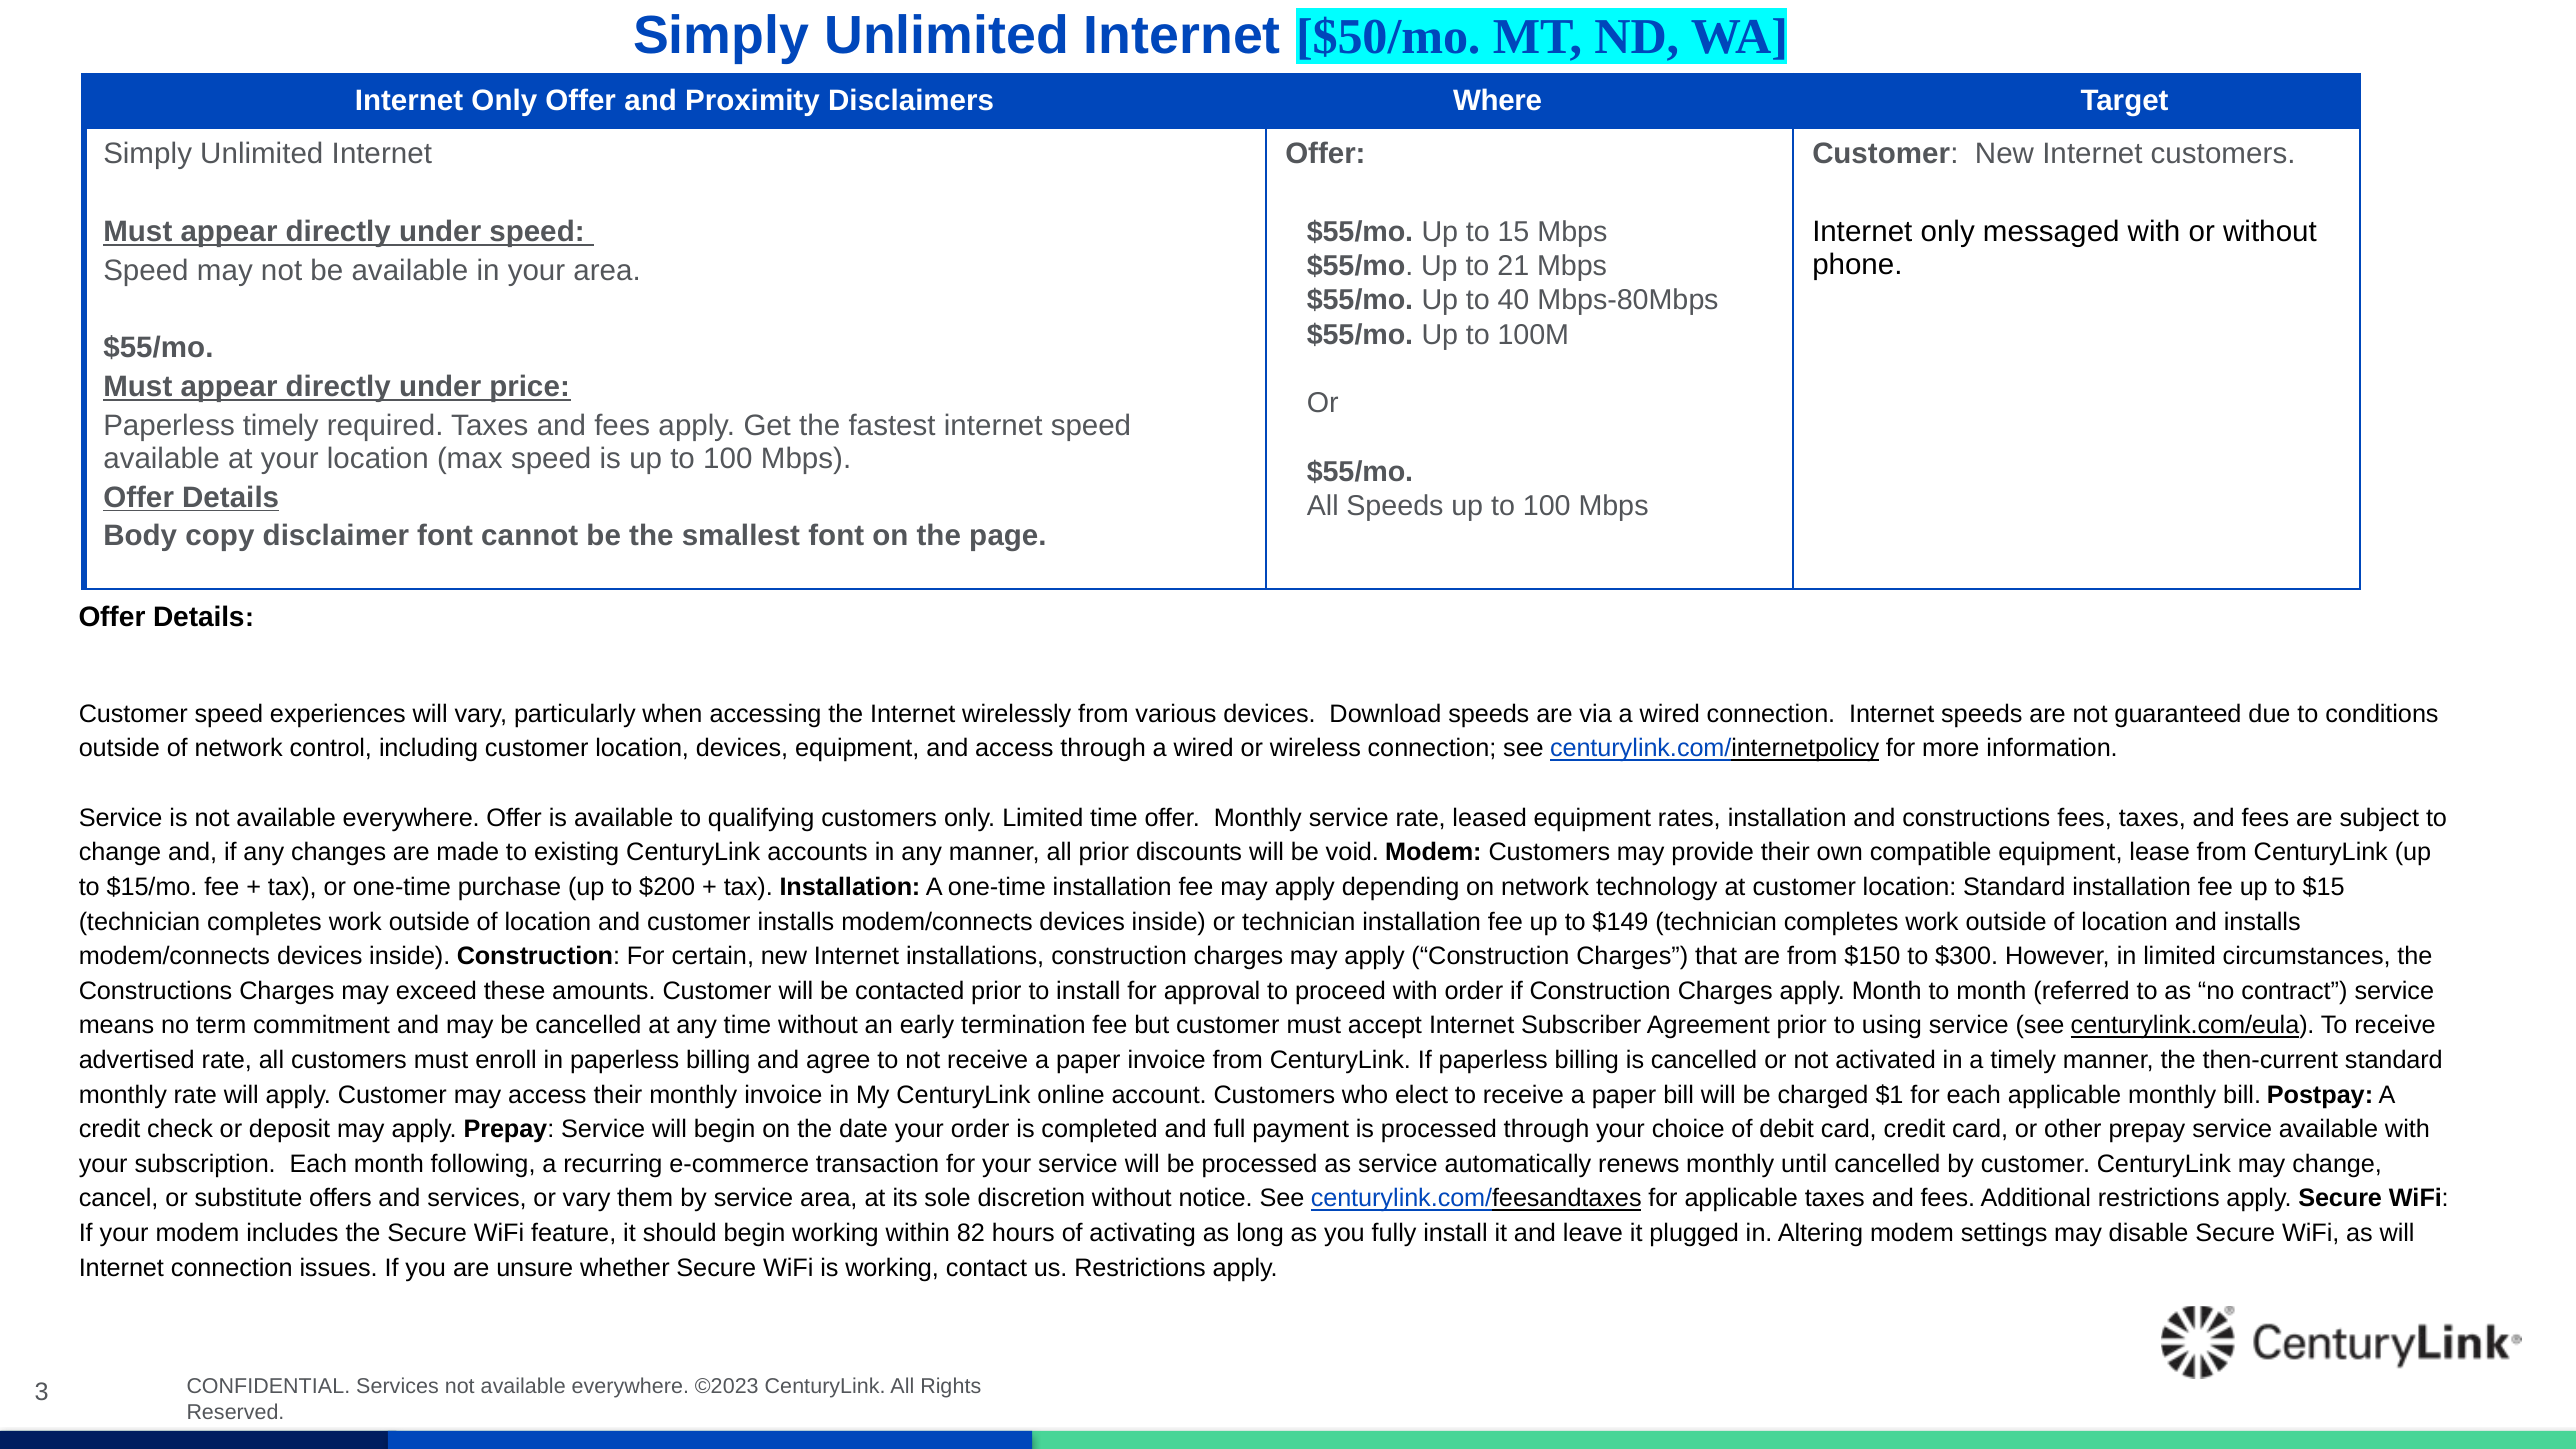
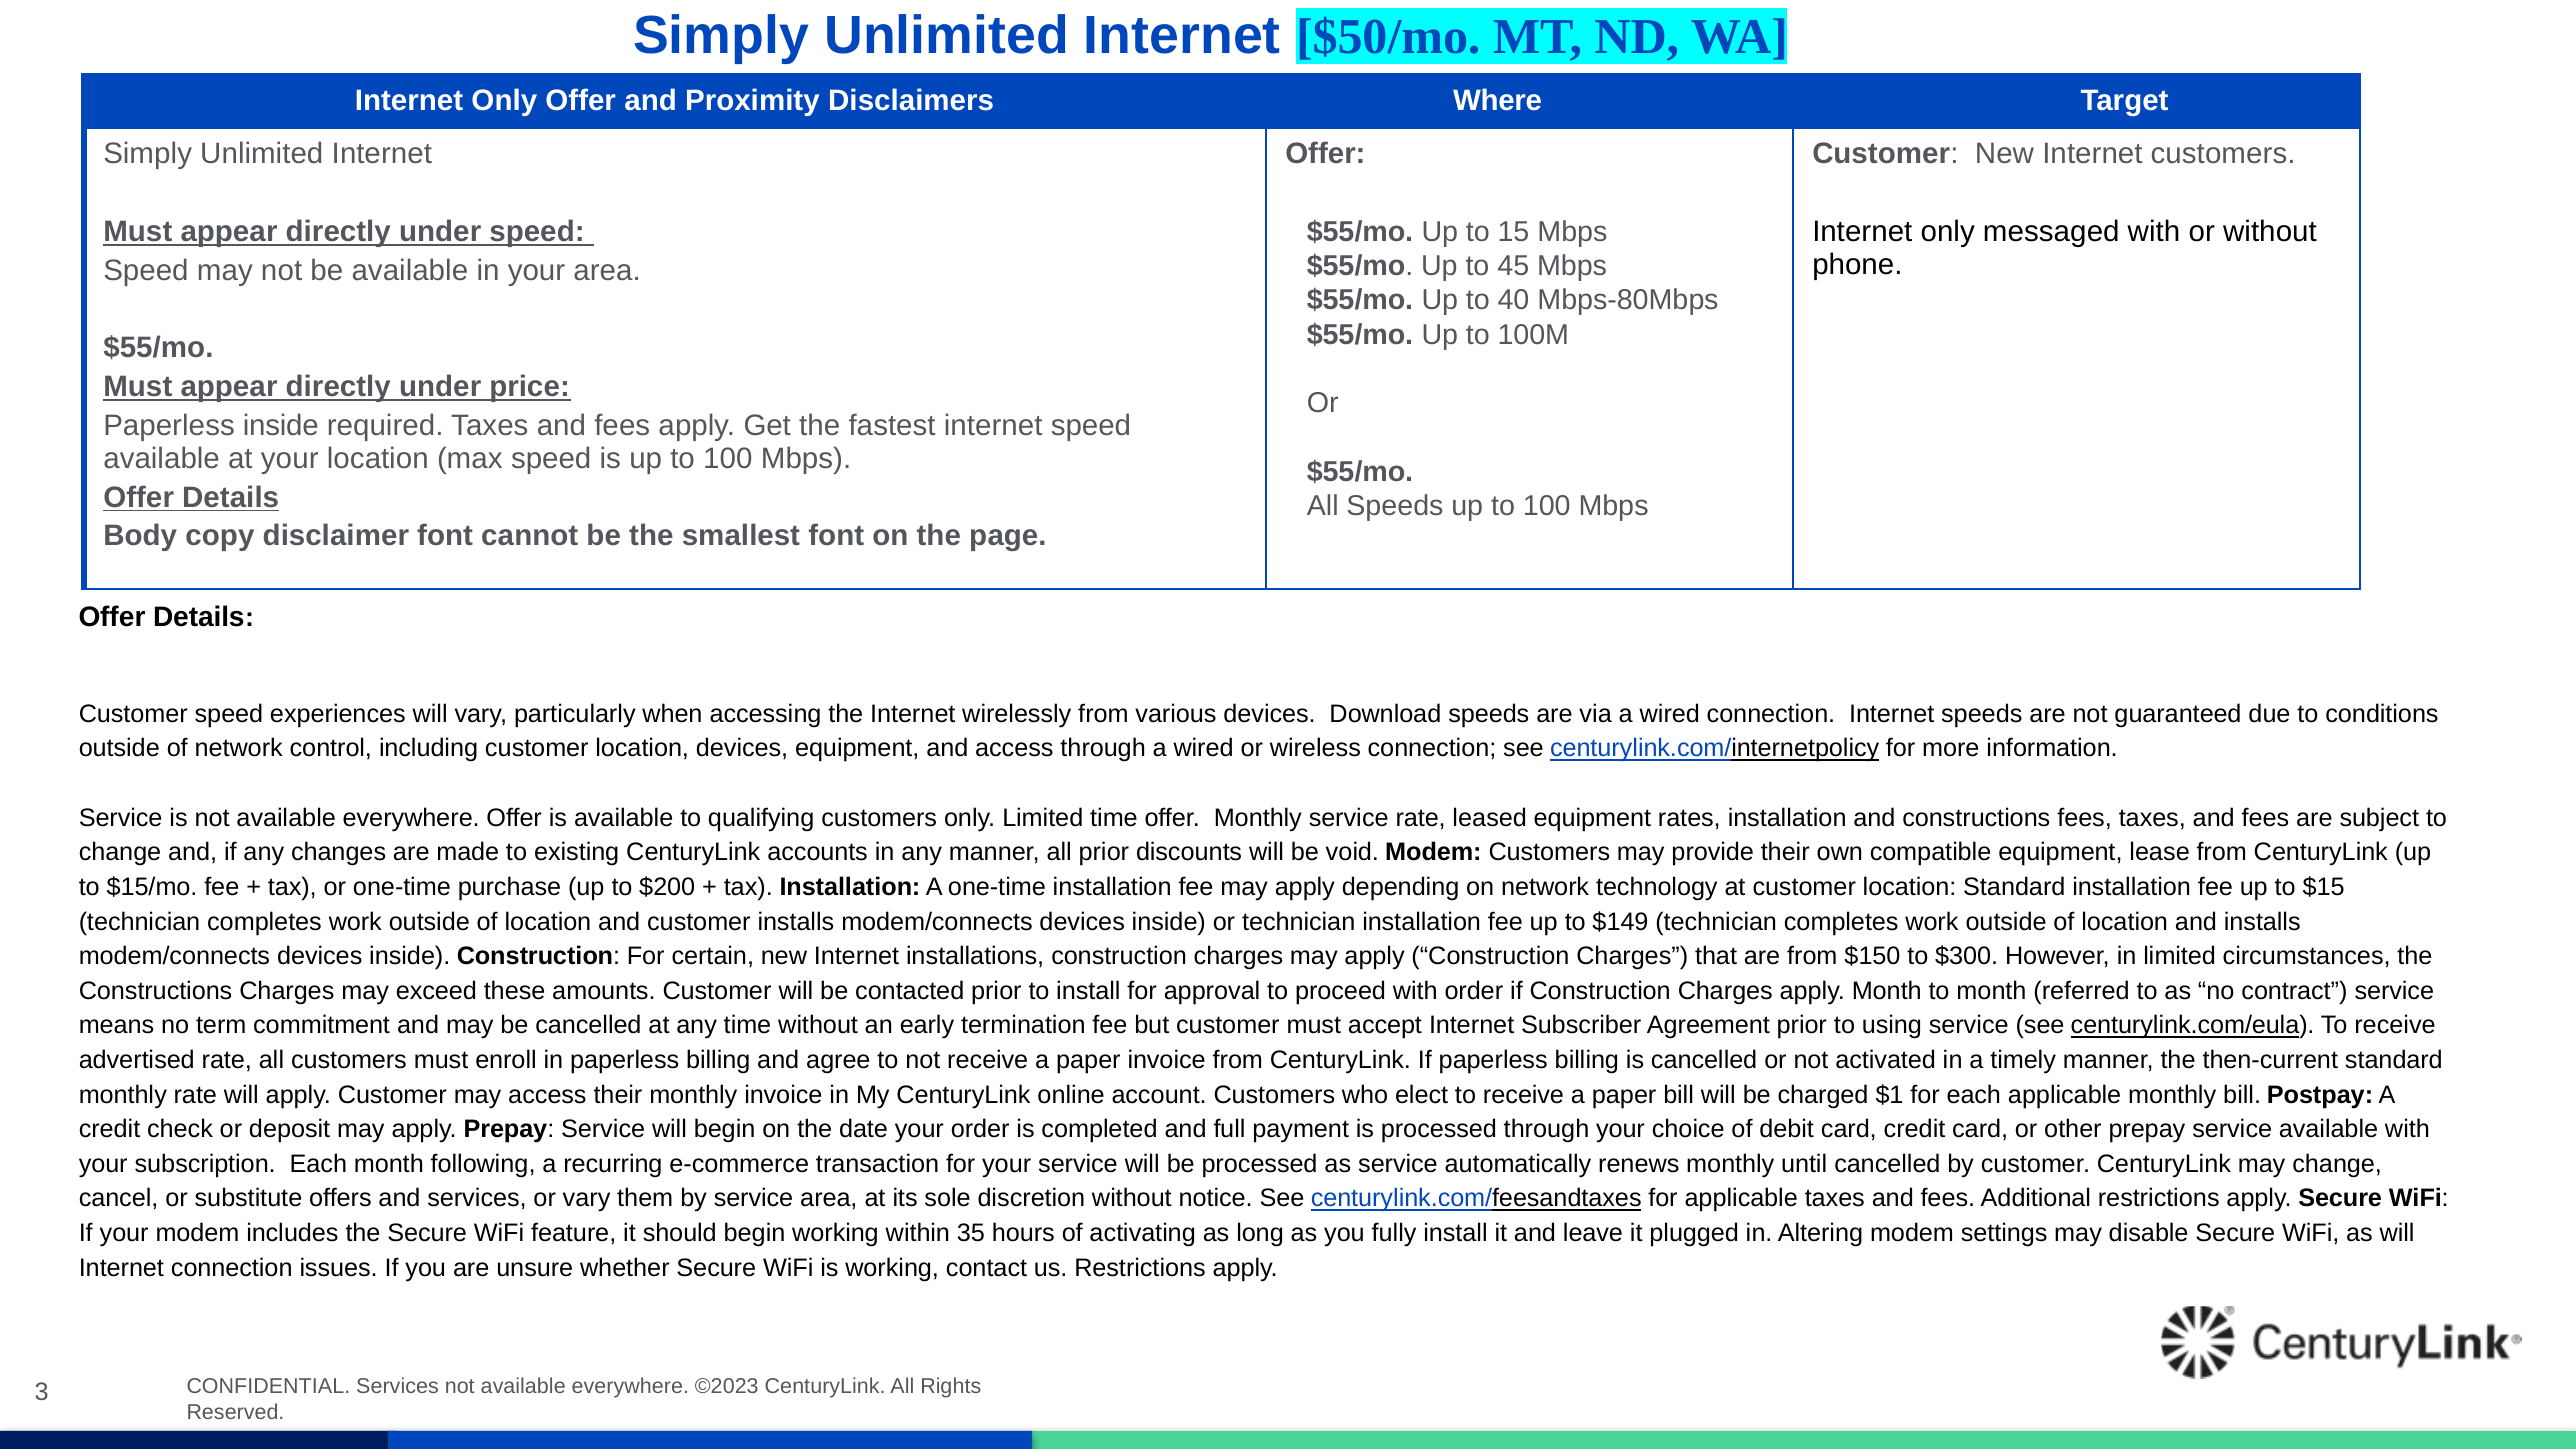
21: 21 -> 45
Paperless timely: timely -> inside
82: 82 -> 35
